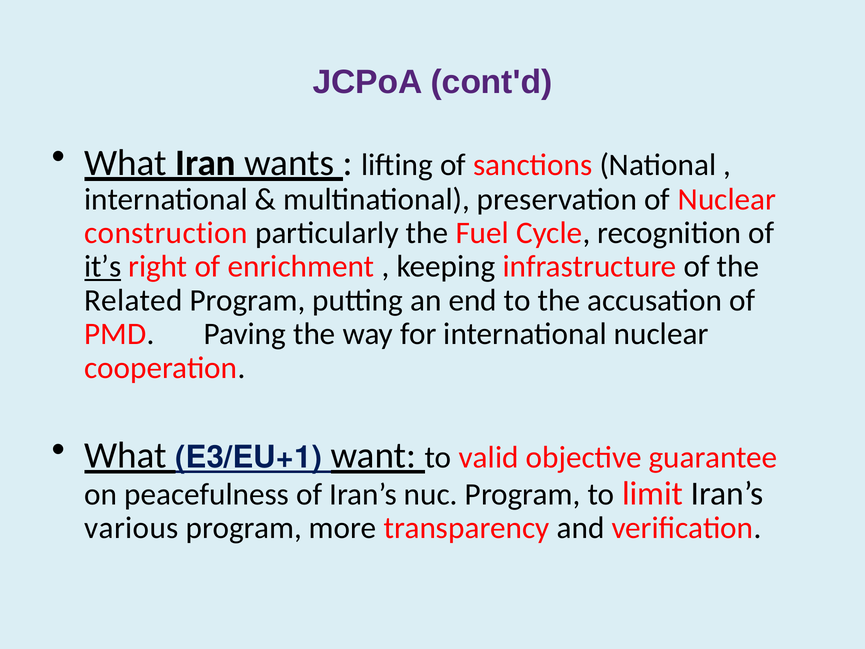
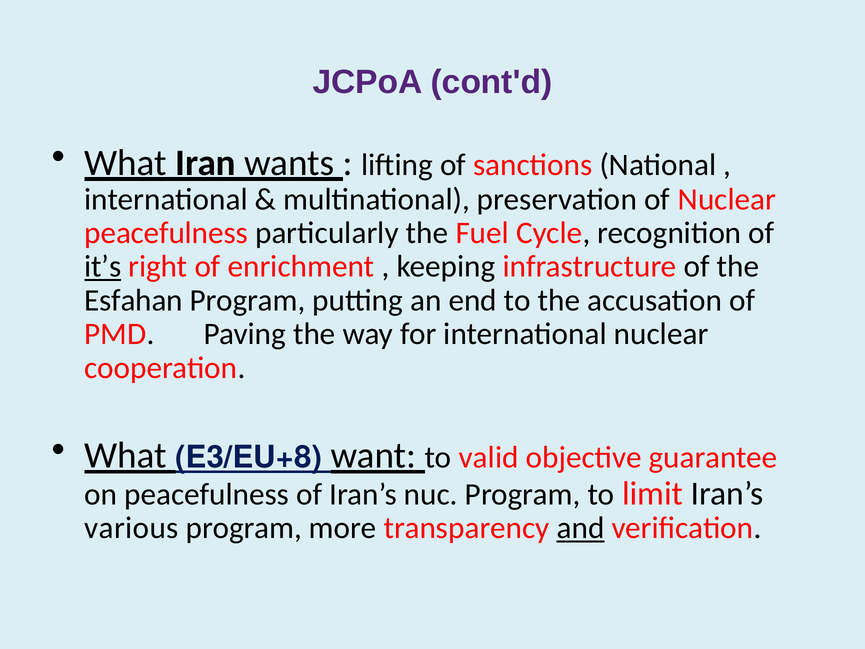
construction at (166, 233): construction -> peacefulness
Related: Related -> Esfahan
E3/EU+1: E3/EU+1 -> E3/EU+8
and underline: none -> present
